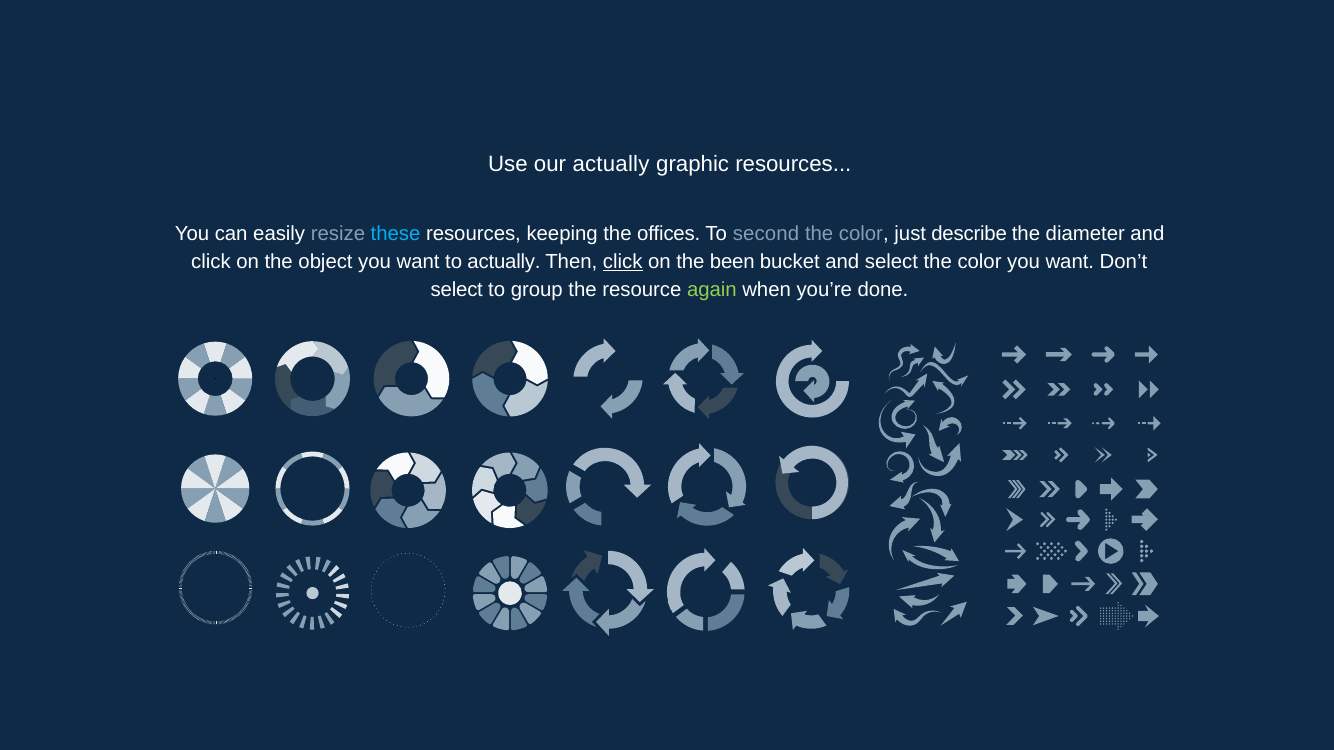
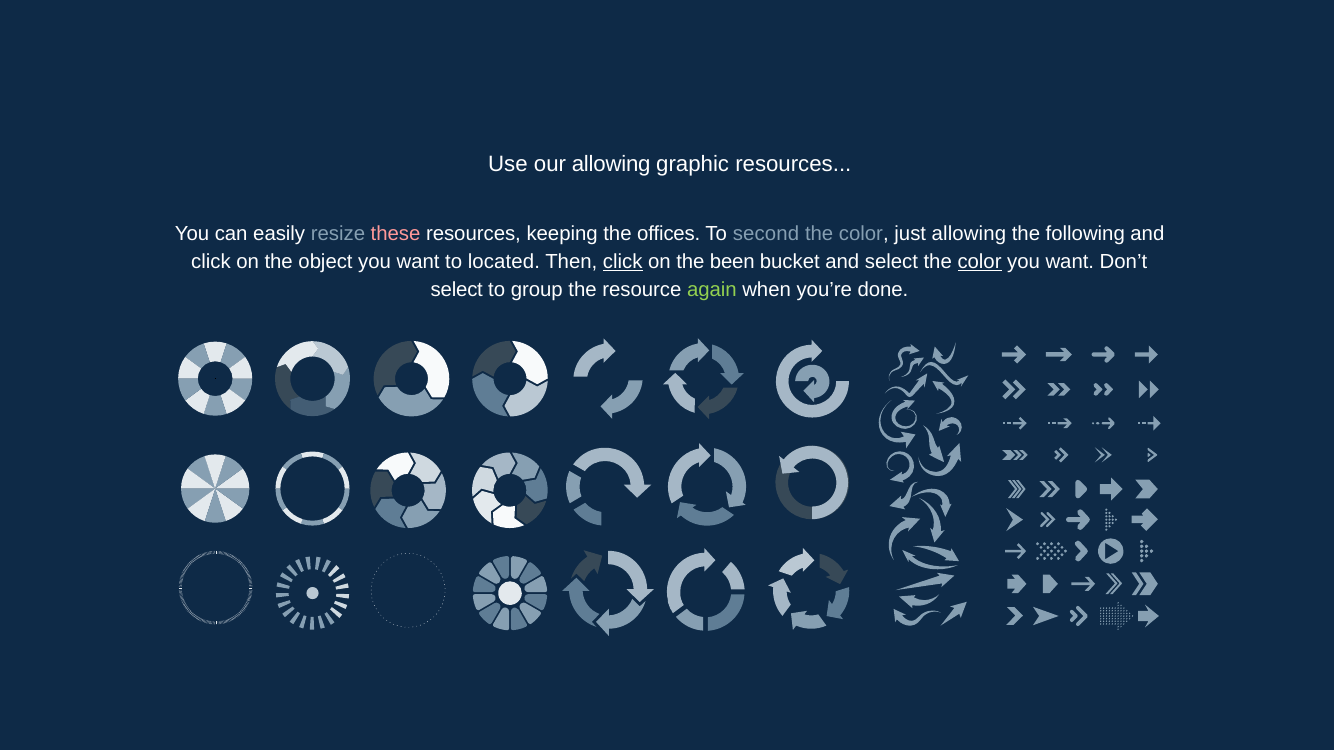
our actually: actually -> allowing
these colour: light blue -> pink
just describe: describe -> allowing
diameter: diameter -> following
to actually: actually -> located
color at (980, 262) underline: none -> present
